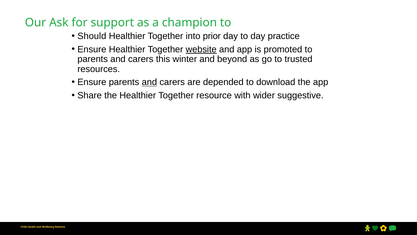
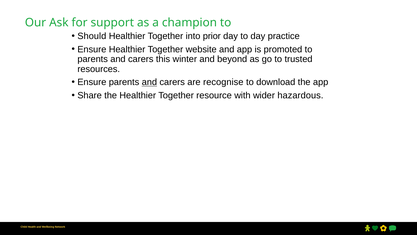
website underline: present -> none
depended: depended -> recognise
suggestive: suggestive -> hazardous
